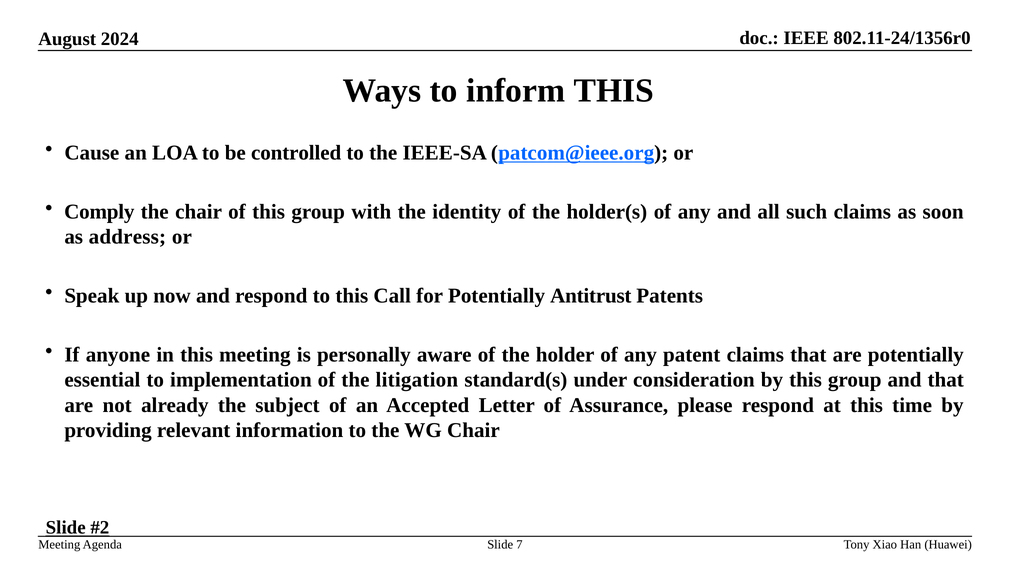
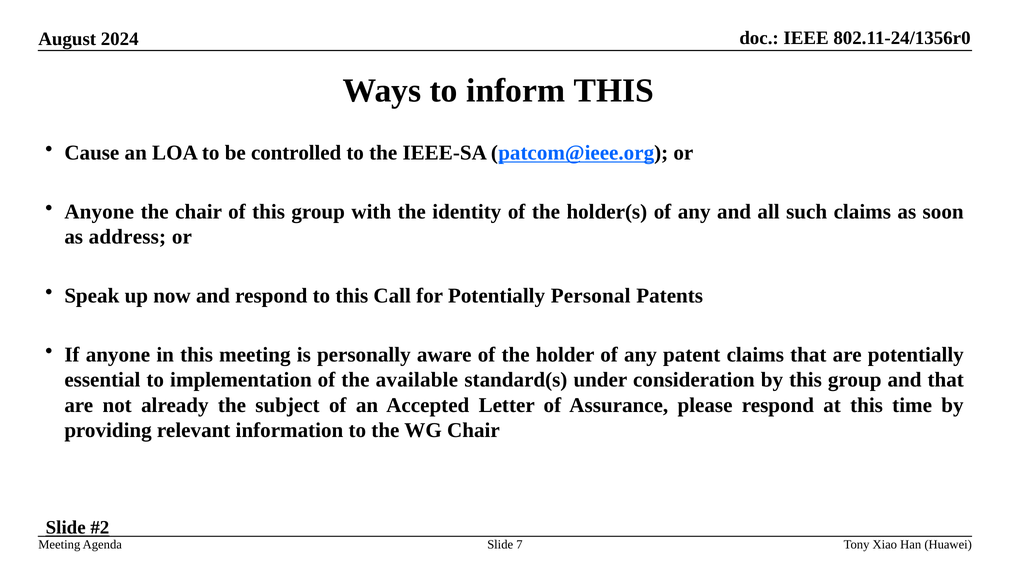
Comply at (99, 212): Comply -> Anyone
Antitrust: Antitrust -> Personal
litigation: litigation -> available
